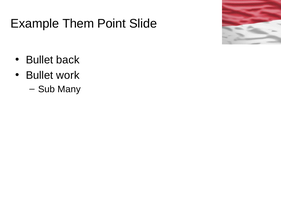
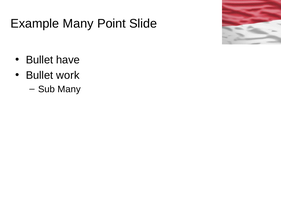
Example Them: Them -> Many
back: back -> have
